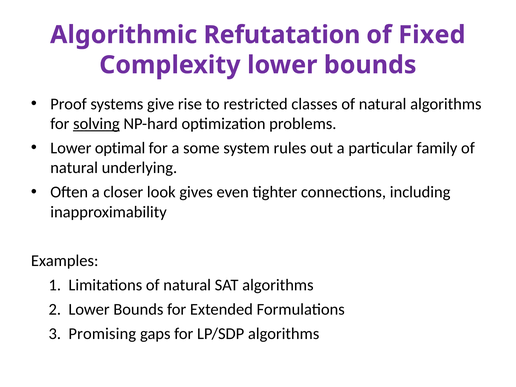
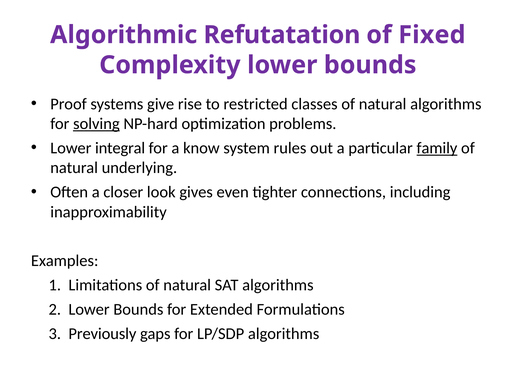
optimal: optimal -> integral
some: some -> know
family underline: none -> present
Promising: Promising -> Previously
